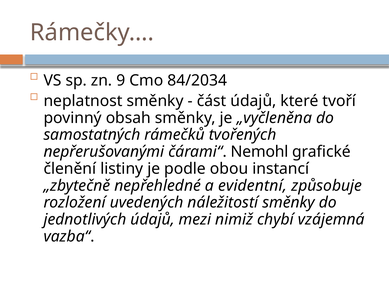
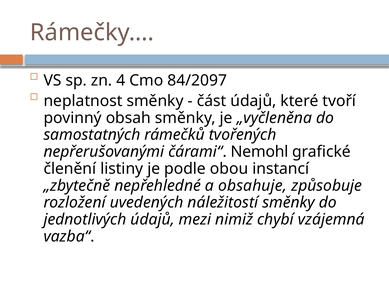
9: 9 -> 4
84/2034: 84/2034 -> 84/2097
evidentní: evidentní -> obsahuje
